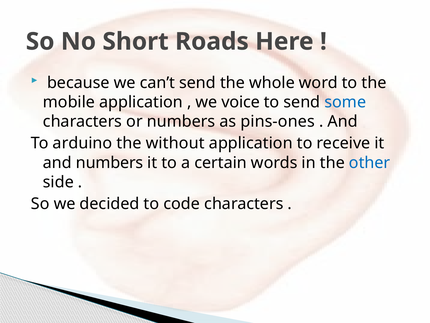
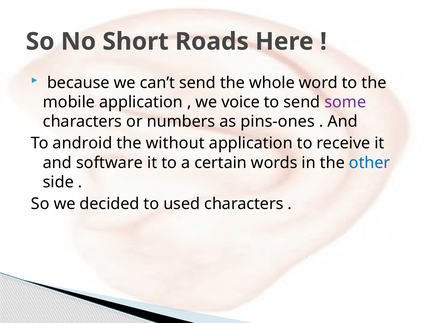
some colour: blue -> purple
arduino: arduino -> android
and numbers: numbers -> software
code: code -> used
